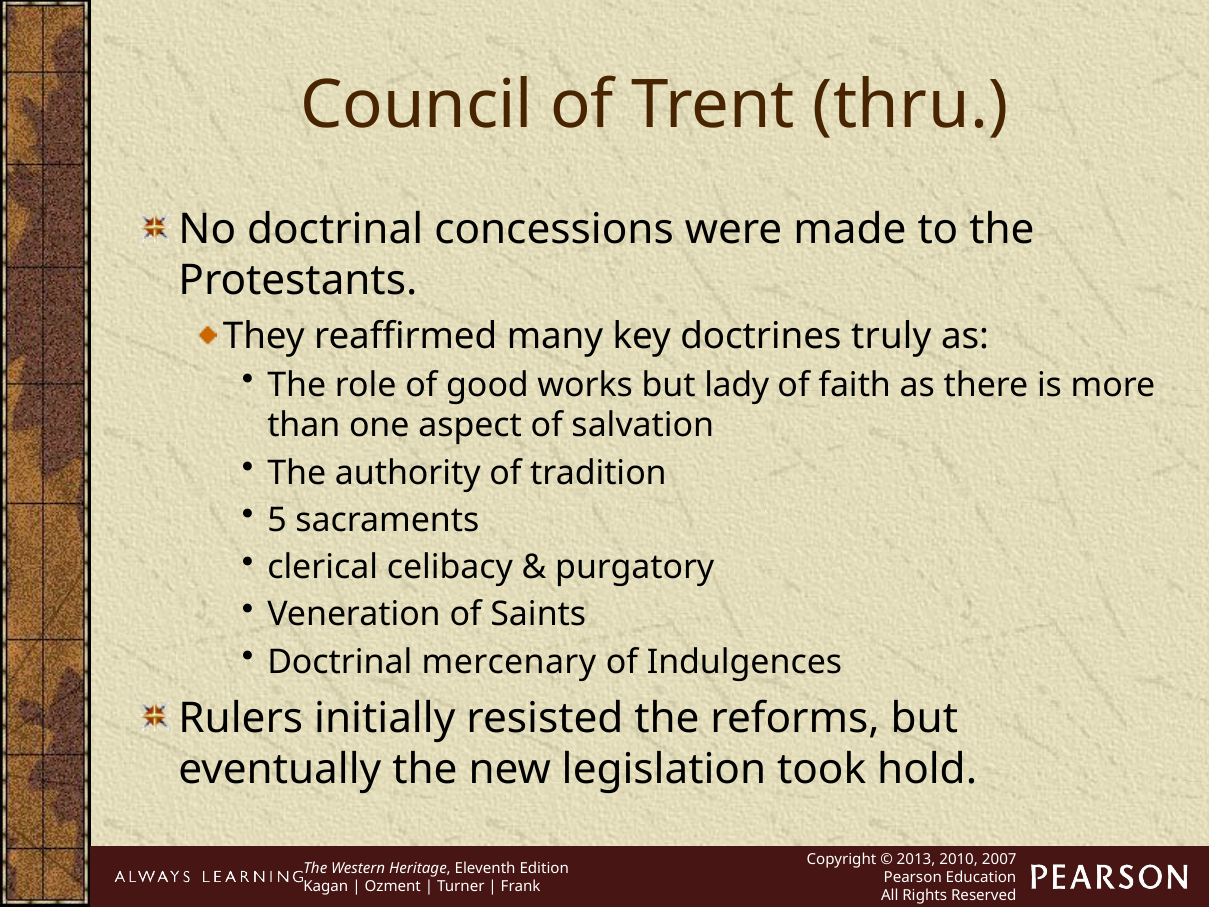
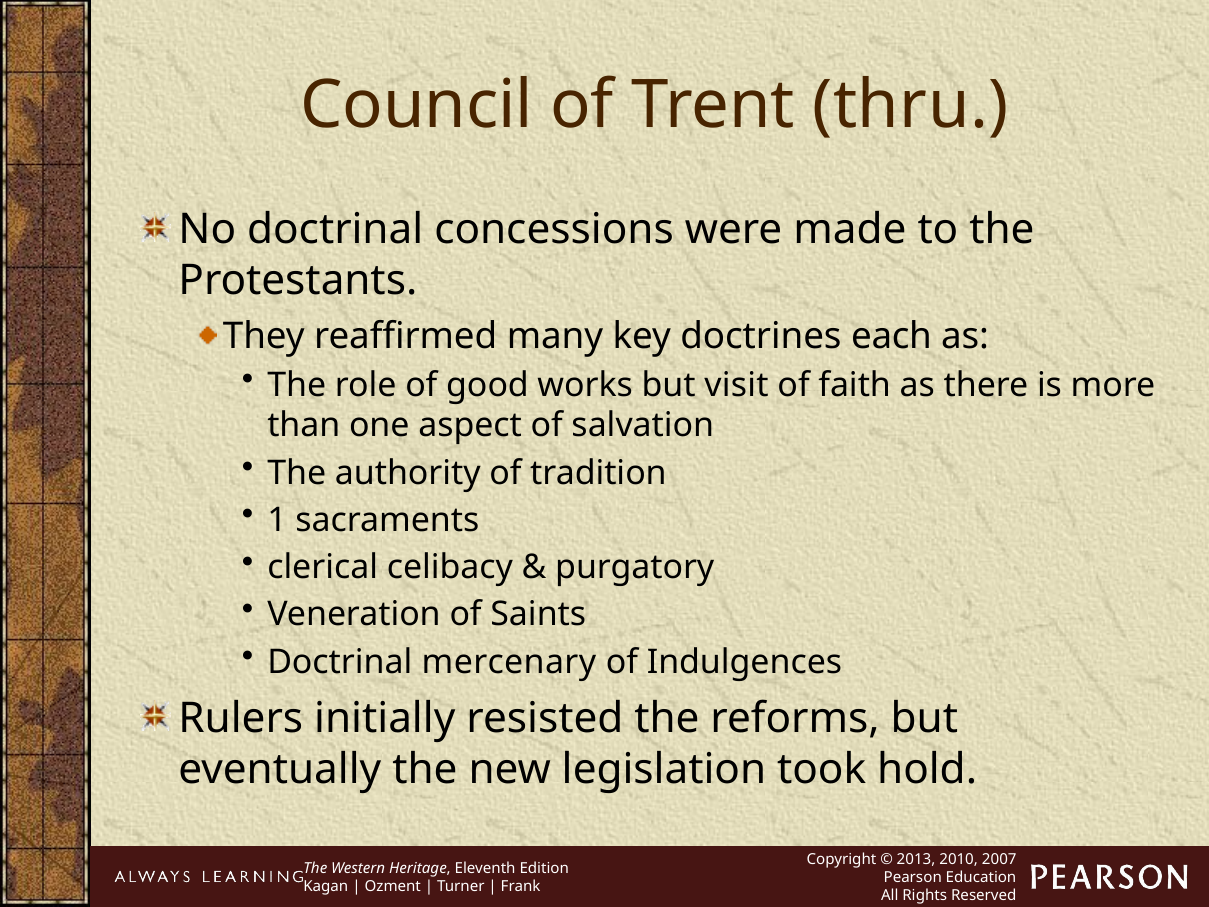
truly: truly -> each
lady: lady -> visit
5: 5 -> 1
